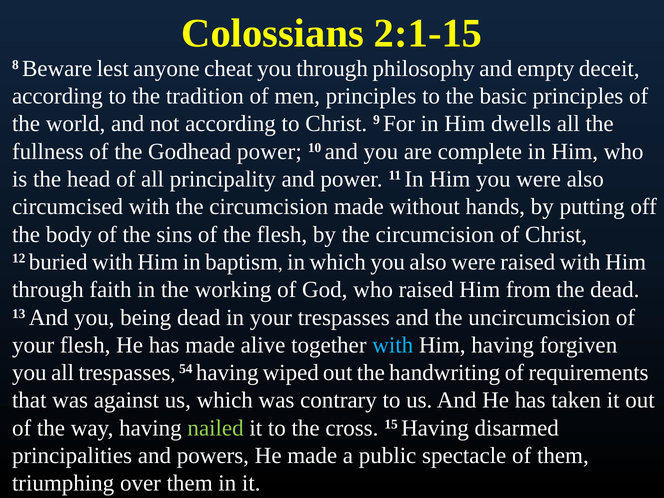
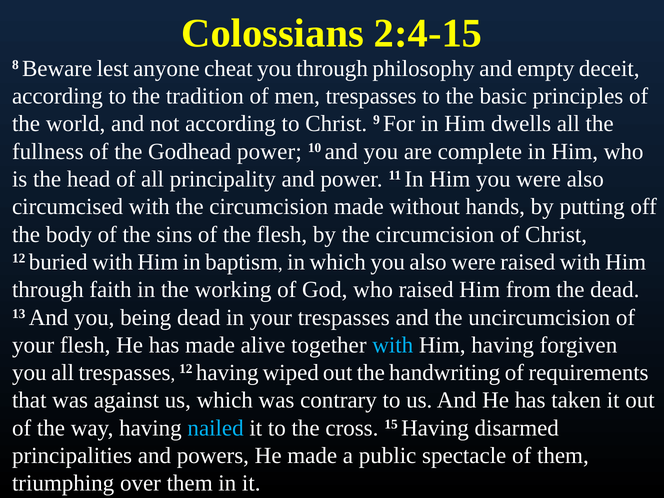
2:1-15: 2:1-15 -> 2:4-15
men principles: principles -> trespasses
54 at (186, 369): 54 -> 12
nailed colour: light green -> light blue
